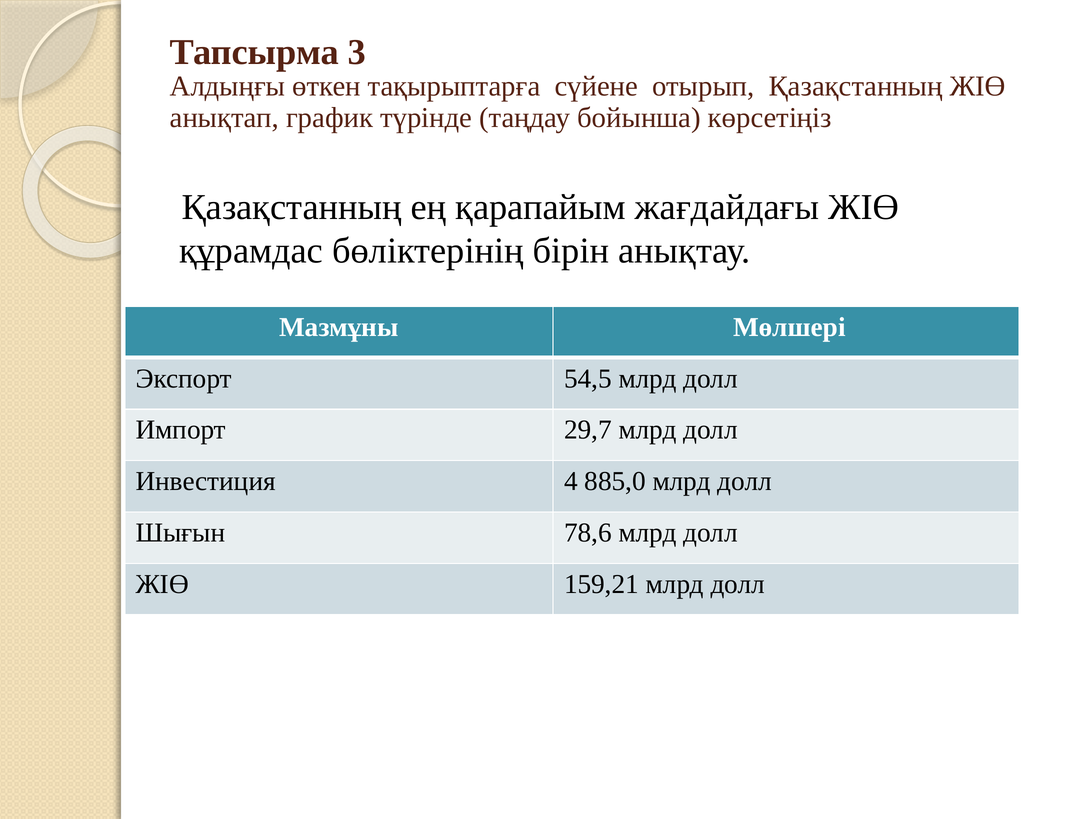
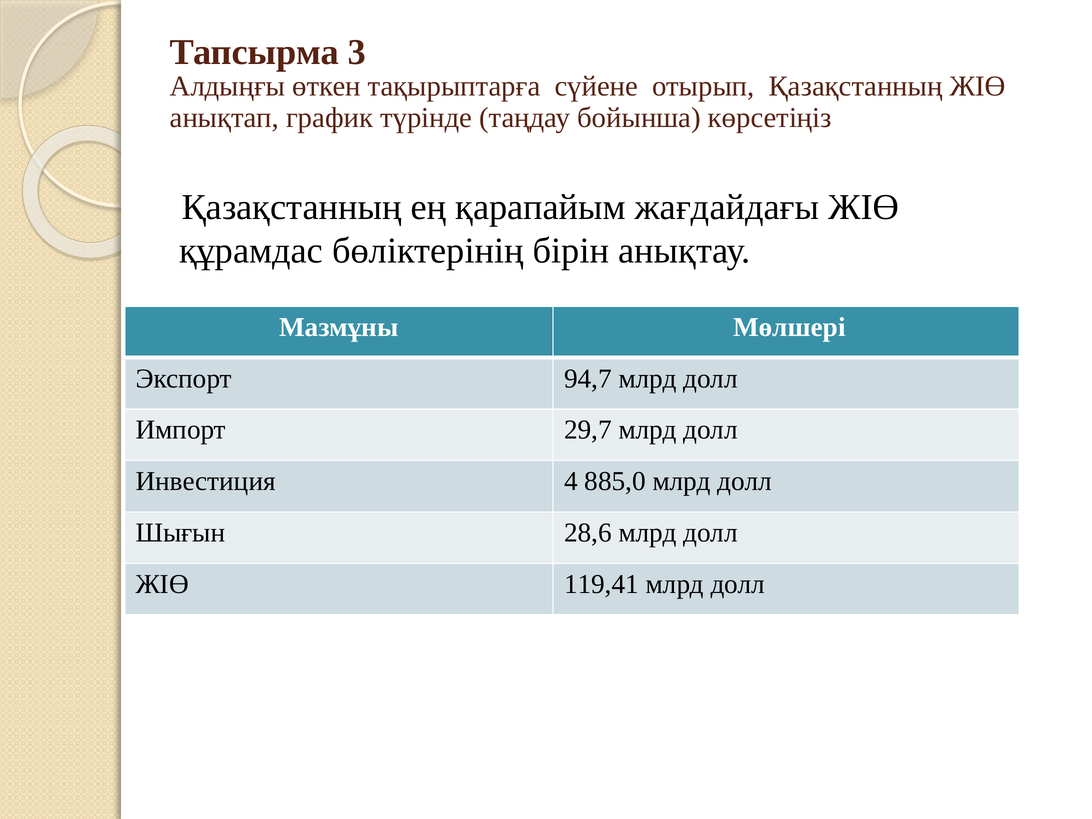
54,5: 54,5 -> 94,7
78,6: 78,6 -> 28,6
159,21: 159,21 -> 119,41
